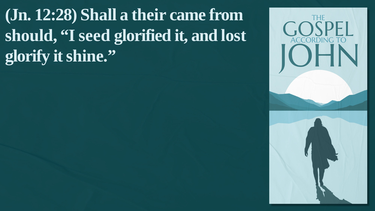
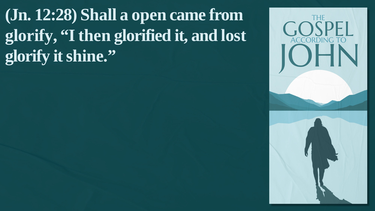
their: their -> open
should at (31, 35): should -> glorify
seed: seed -> then
